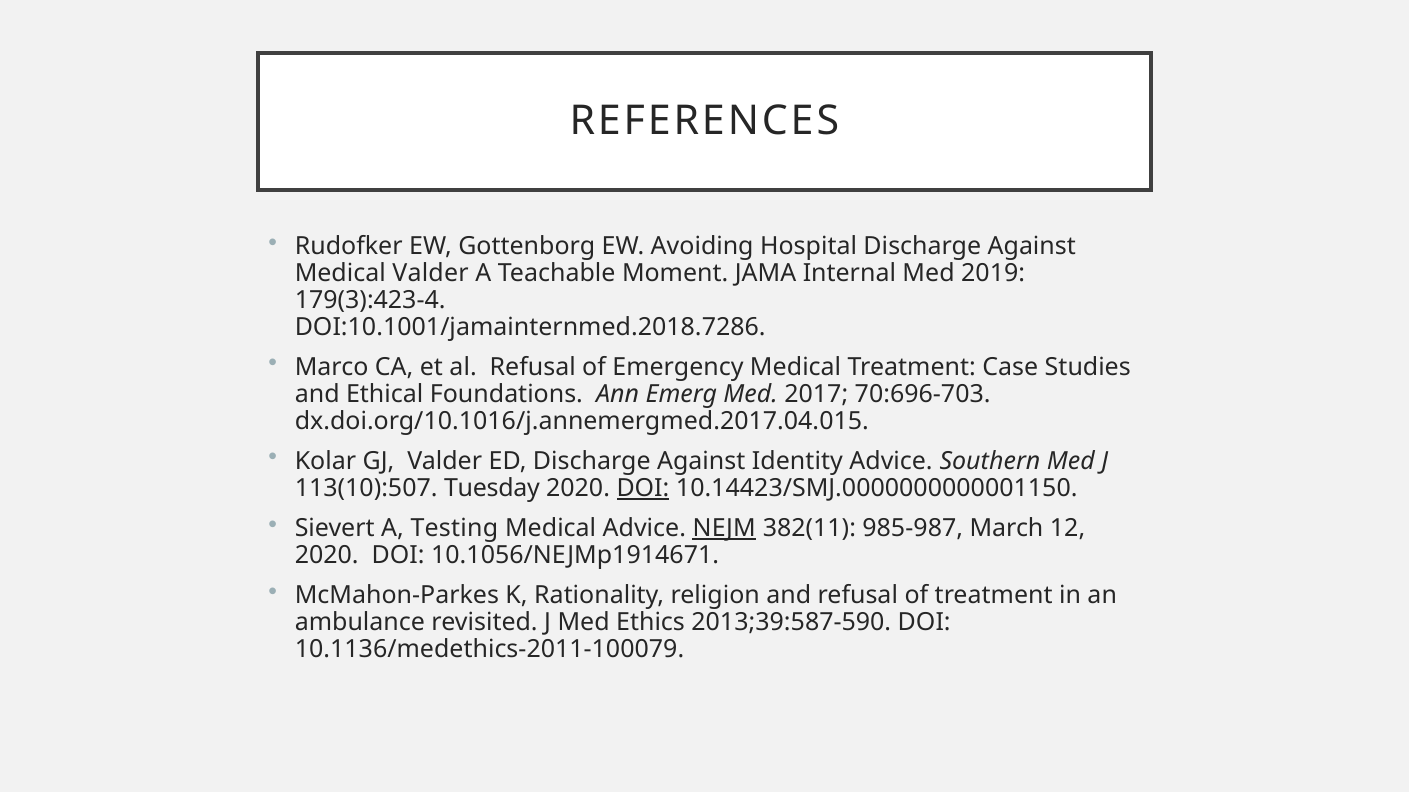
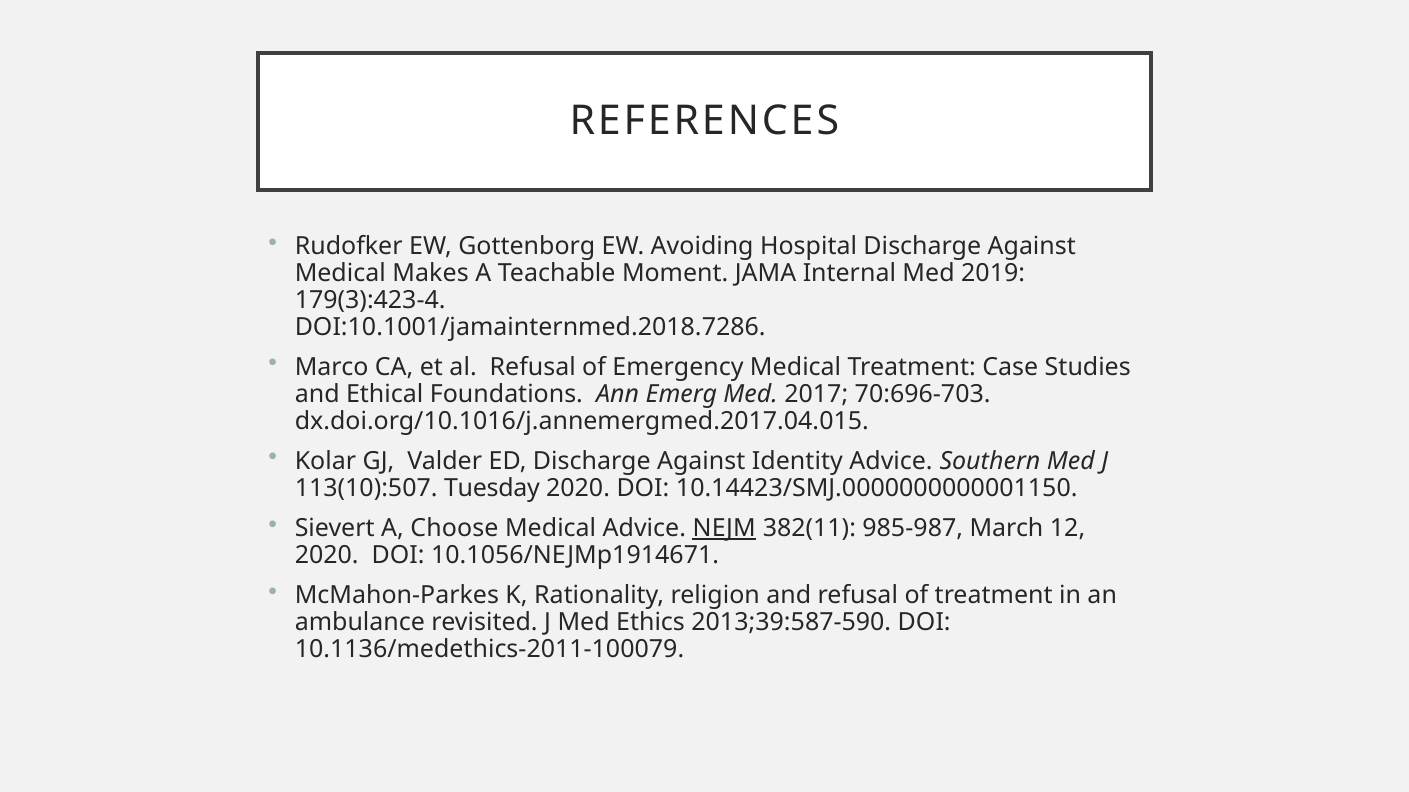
Medical Valder: Valder -> Makes
DOI at (643, 488) underline: present -> none
Testing: Testing -> Choose
